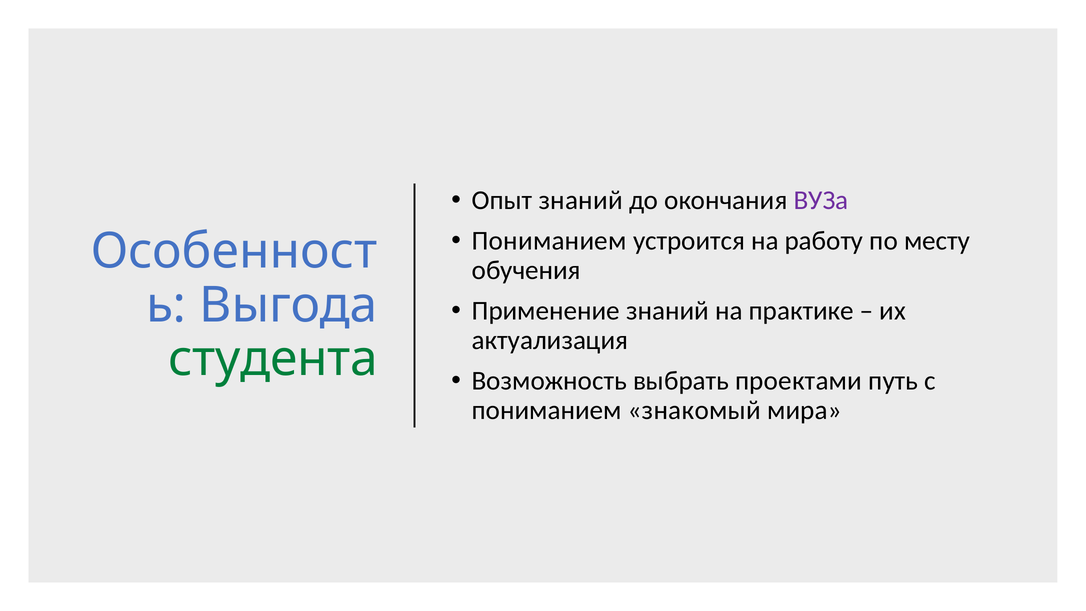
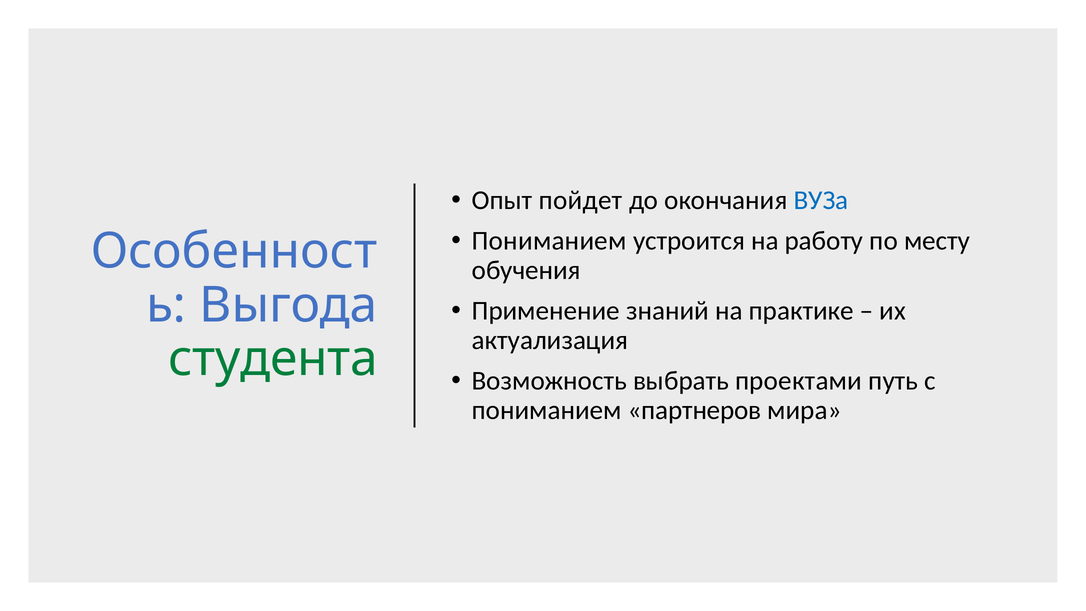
Опыт знаний: знаний -> пойдет
ВУЗа colour: purple -> blue
знакомый: знакомый -> партнеров
